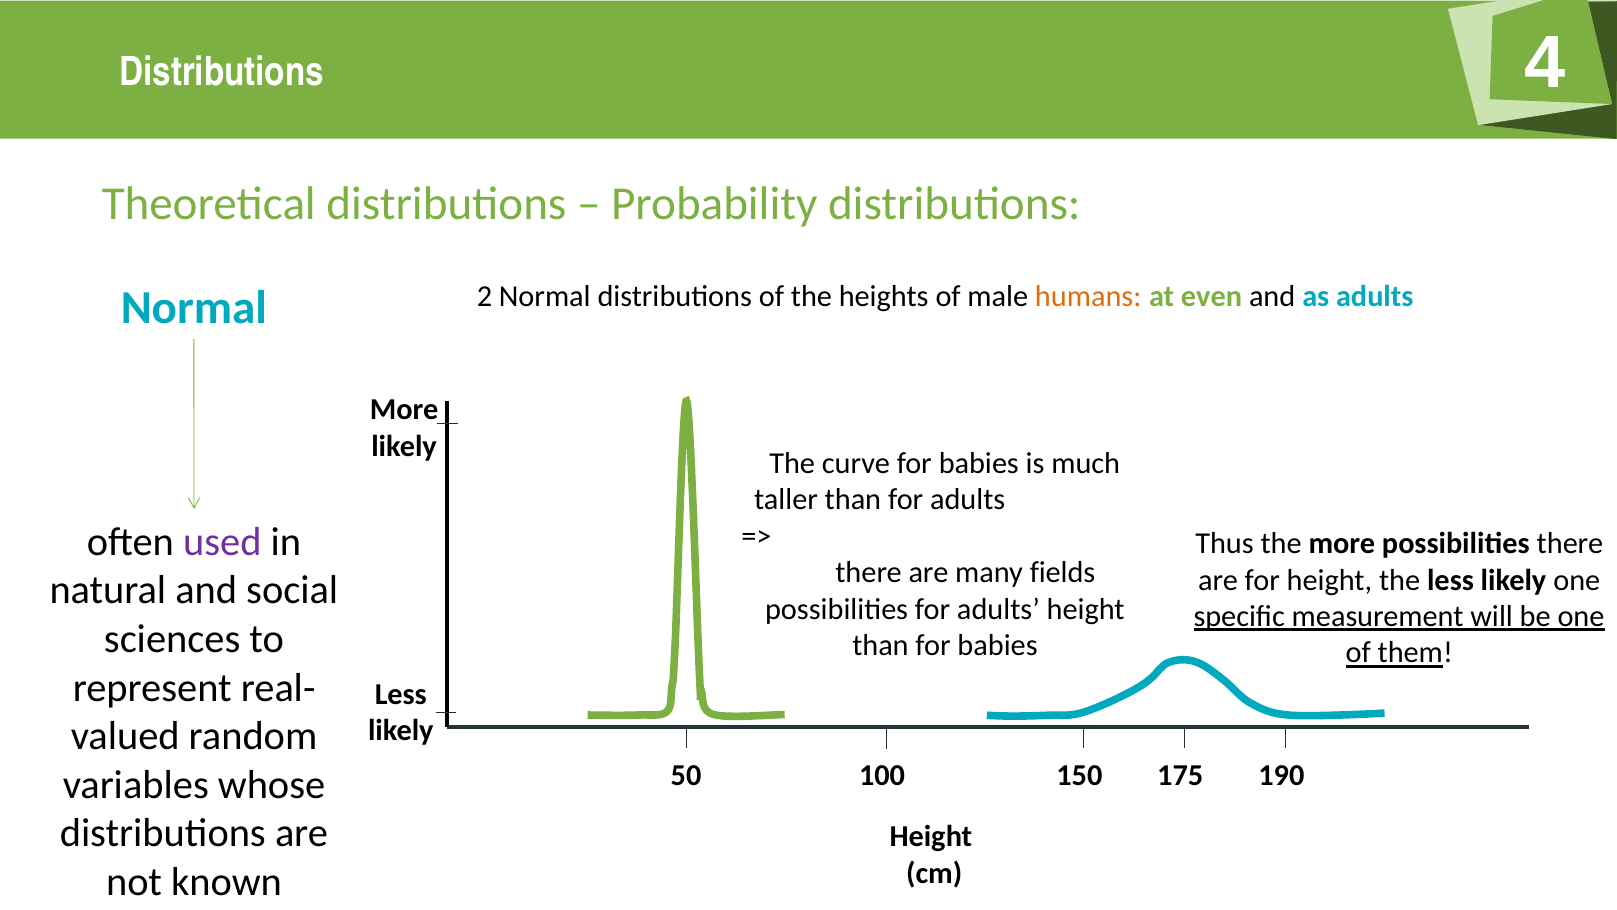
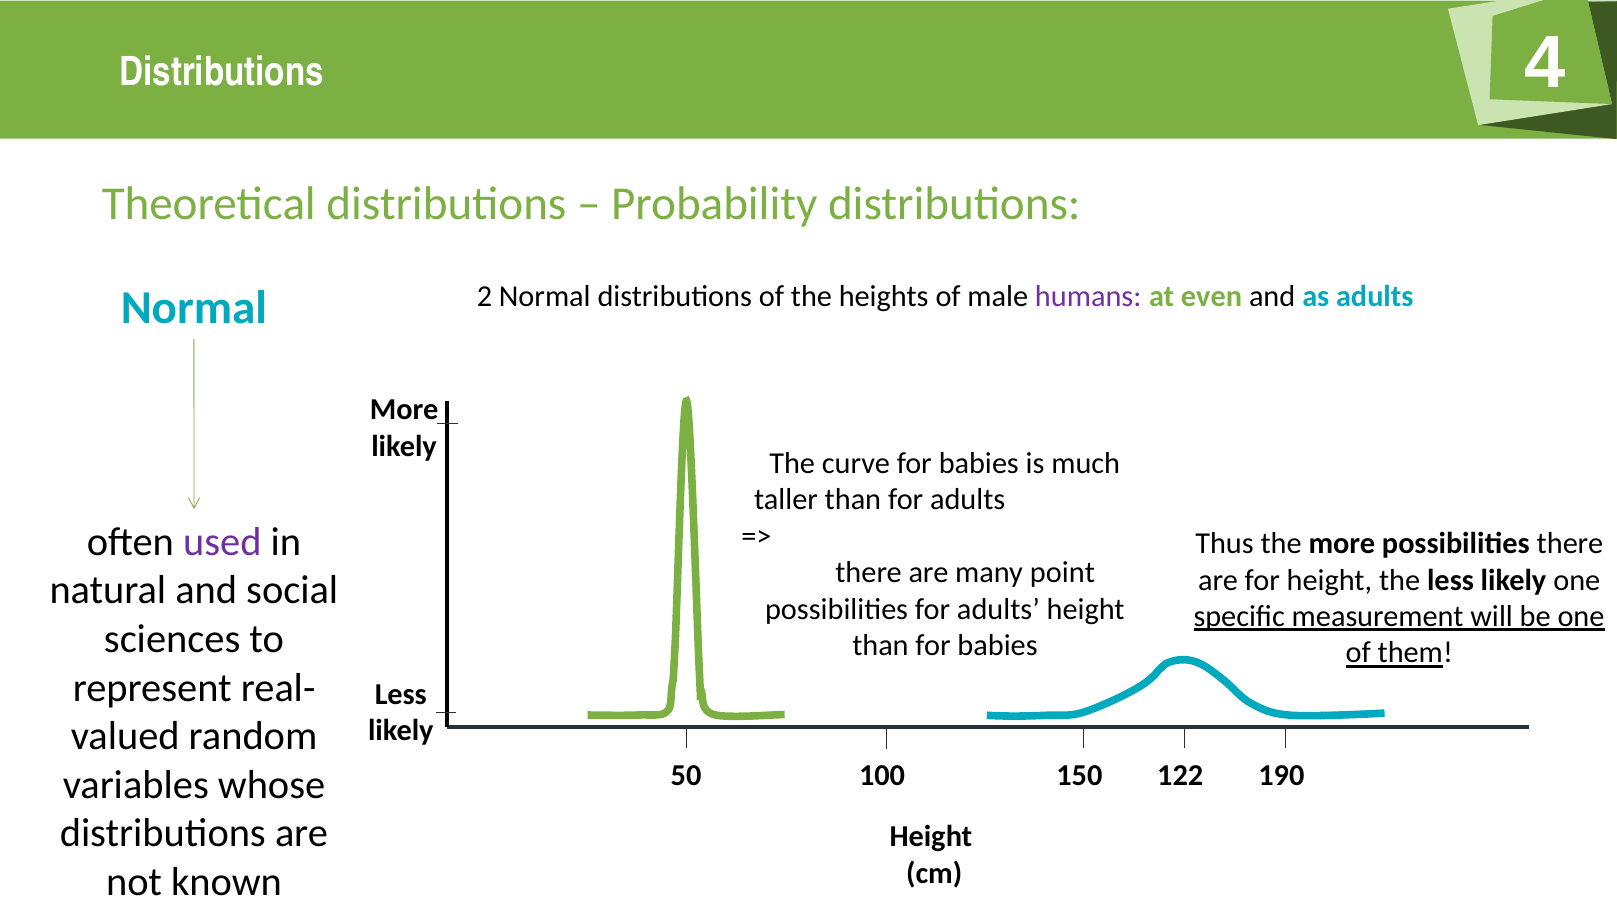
humans colour: orange -> purple
fields: fields -> point
175: 175 -> 122
